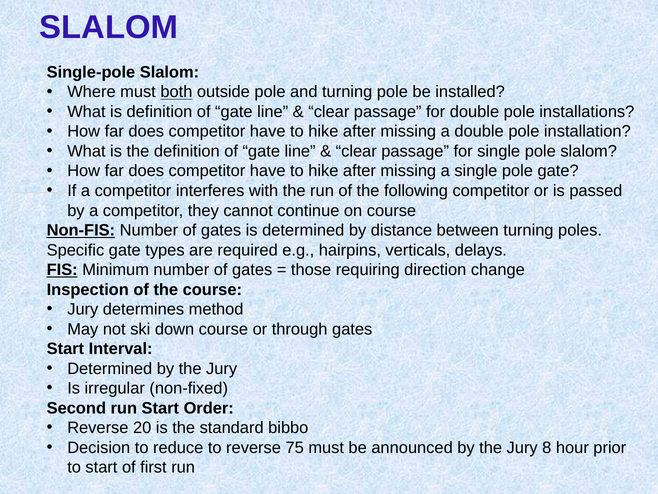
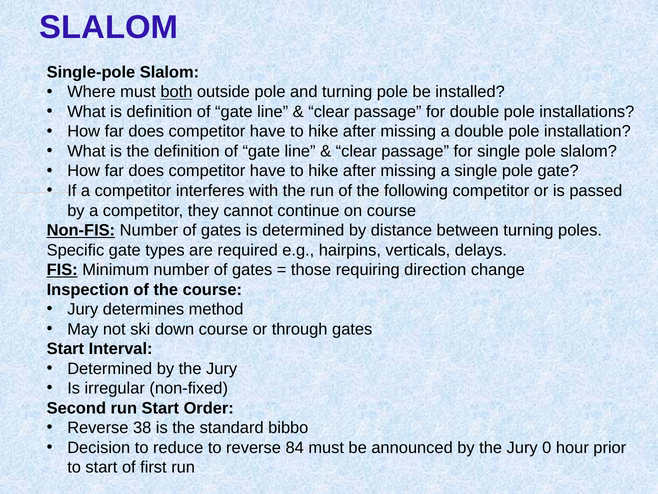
20: 20 -> 38
75: 75 -> 84
8: 8 -> 0
